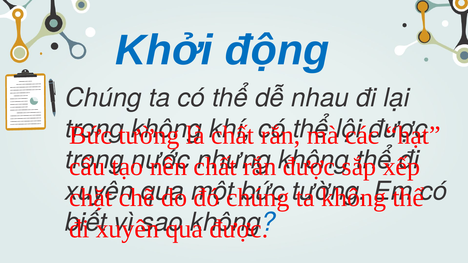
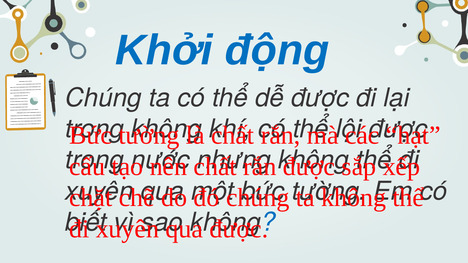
dễ nhau: nhau -> được
